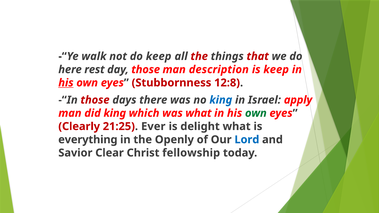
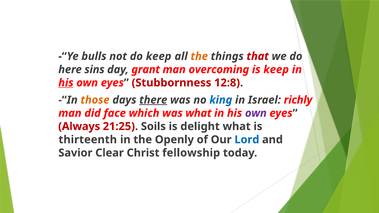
walk: walk -> bulls
the at (199, 56) colour: red -> orange
rest: rest -> sins
day those: those -> grant
description: description -> overcoming
those at (95, 100) colour: red -> orange
there underline: none -> present
apply: apply -> richly
did king: king -> face
own at (256, 113) colour: green -> purple
Clearly: Clearly -> Always
Ever: Ever -> Soils
everything: everything -> thirteenth
